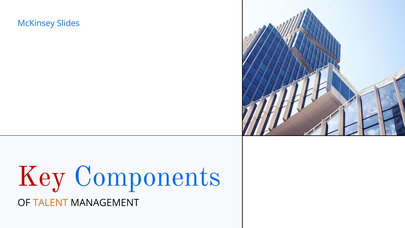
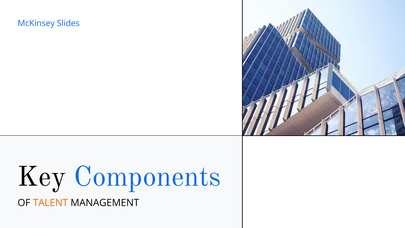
Key colour: red -> black
